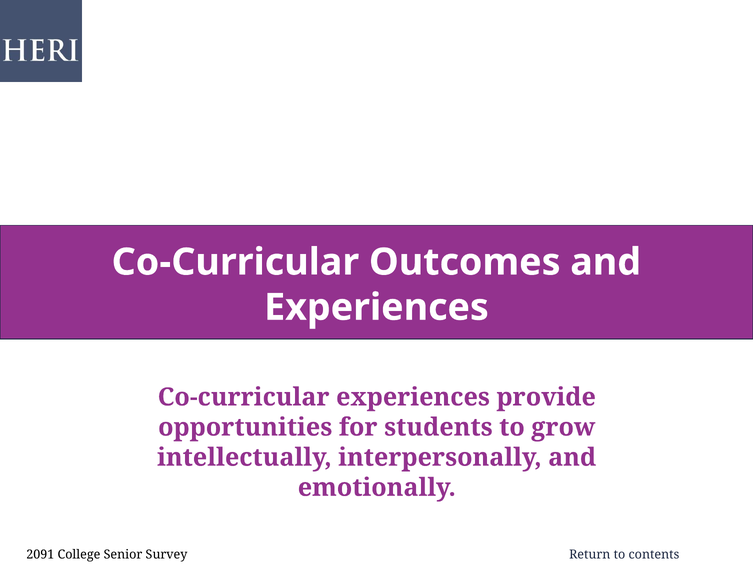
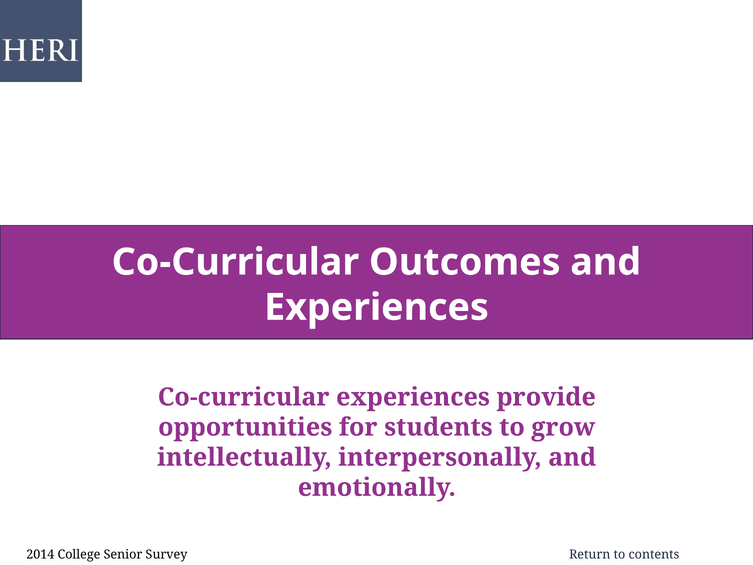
2091: 2091 -> 2014
